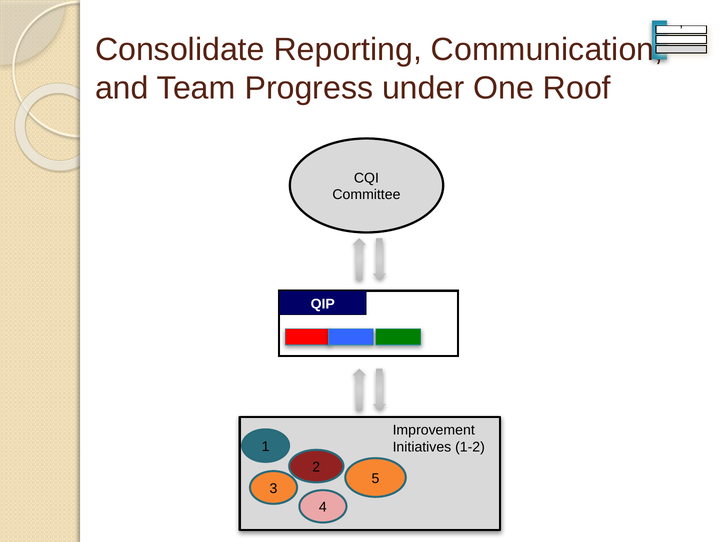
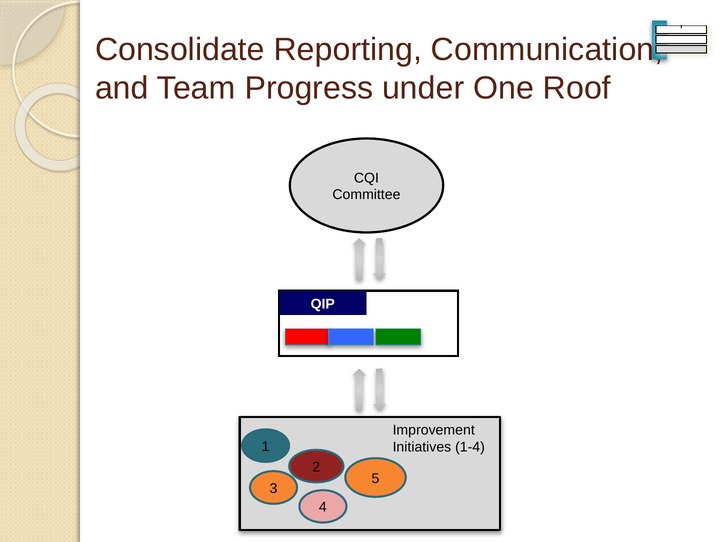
1-2: 1-2 -> 1-4
